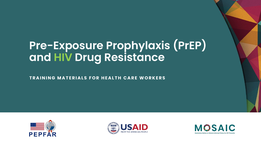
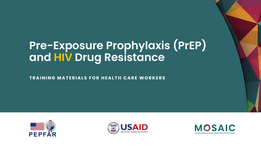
HIV colour: light green -> yellow
